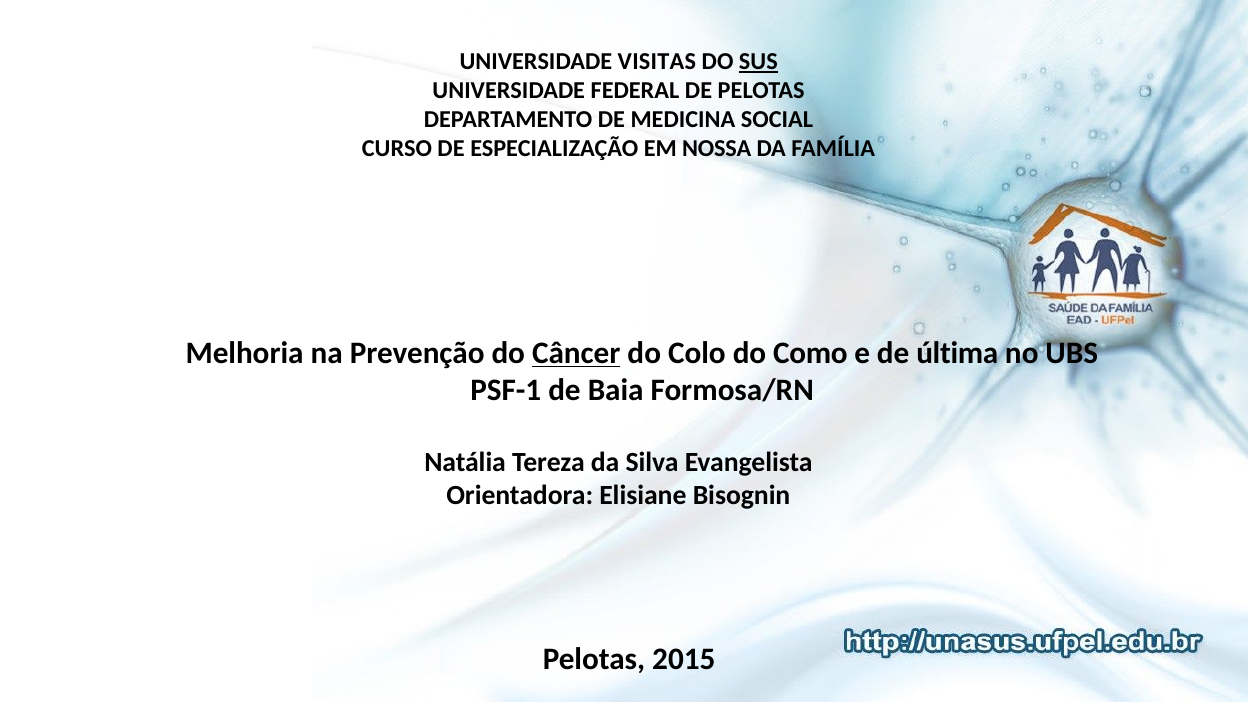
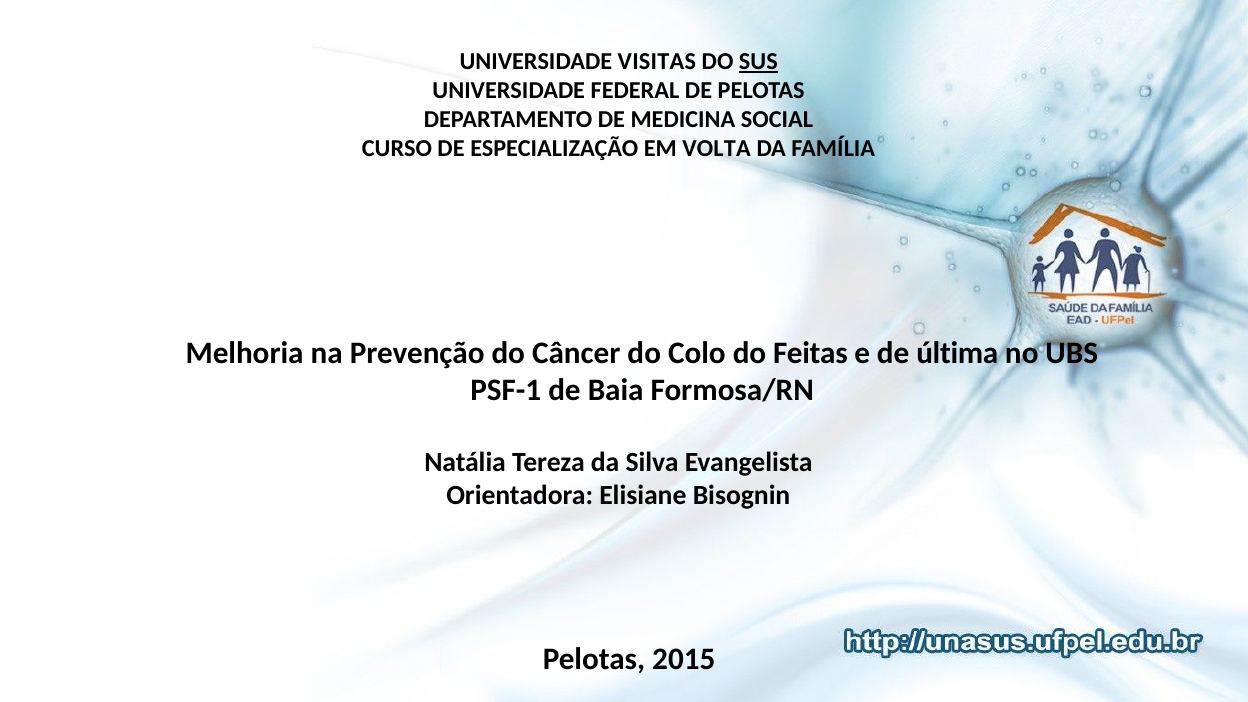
NOSSA: NOSSA -> VOLTA
Câncer underline: present -> none
Como: Como -> Feitas
